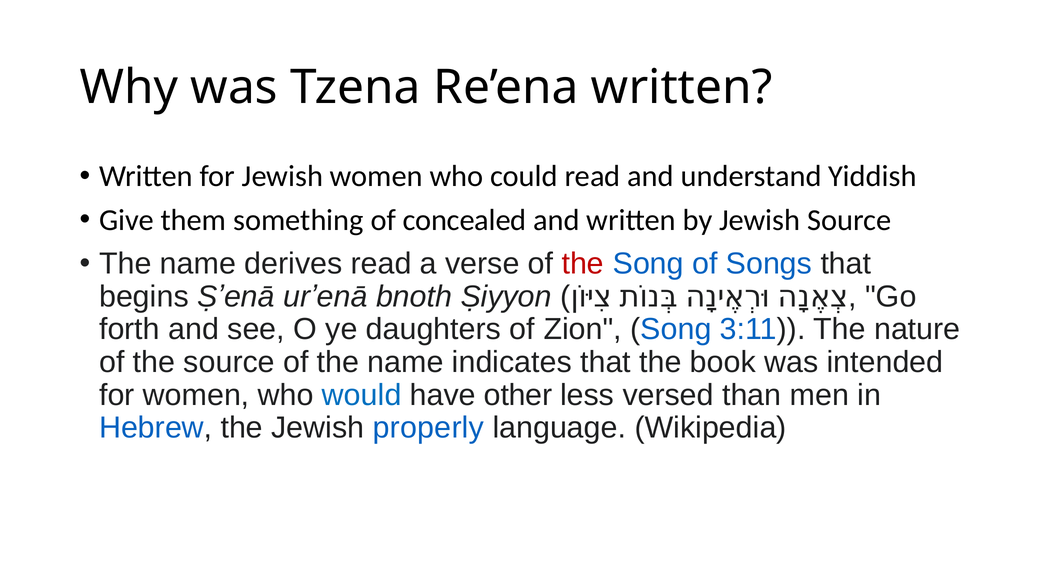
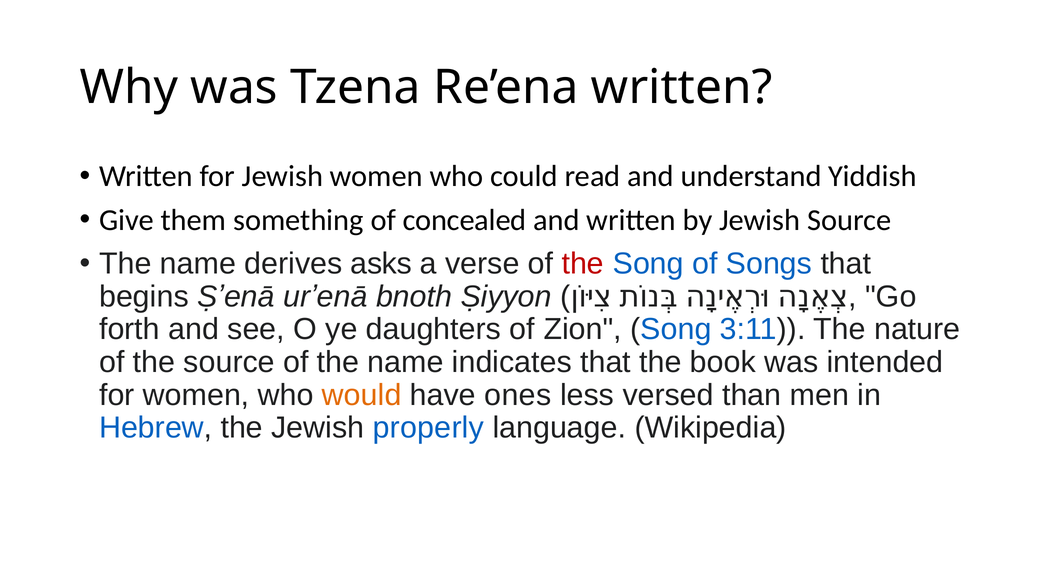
derives read: read -> asks
would colour: blue -> orange
other: other -> ones
